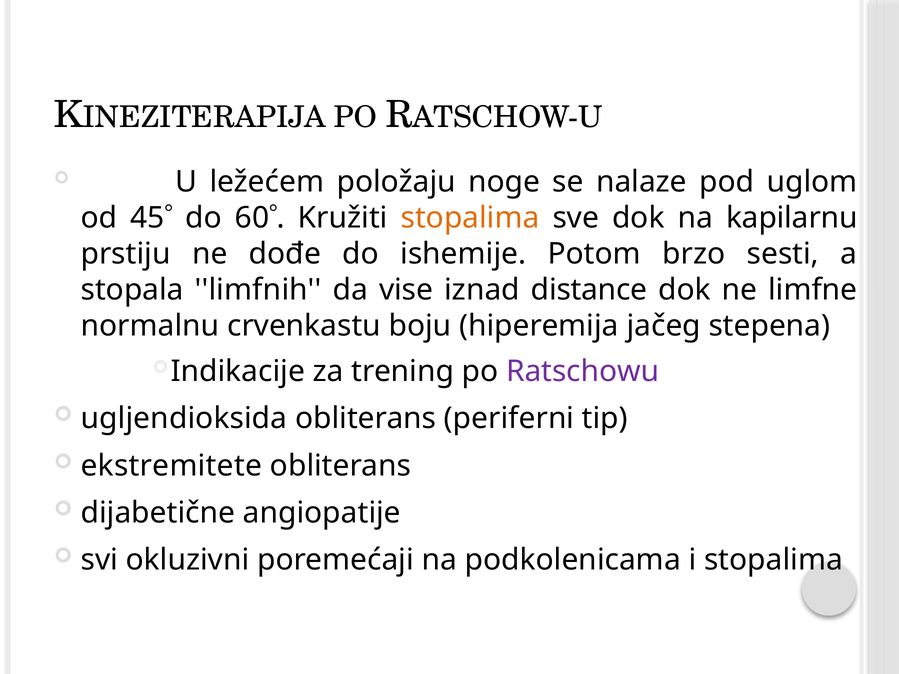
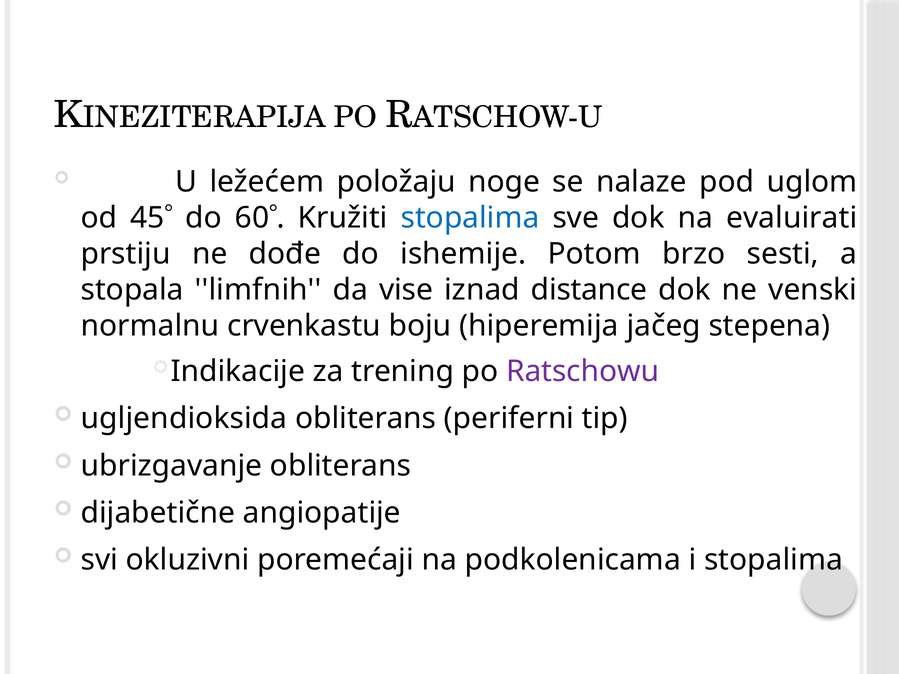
stopalima at (470, 218) colour: orange -> blue
kapilarnu: kapilarnu -> evaluirati
limfne: limfne -> venski
ekstremitete: ekstremitete -> ubrizgavanje
